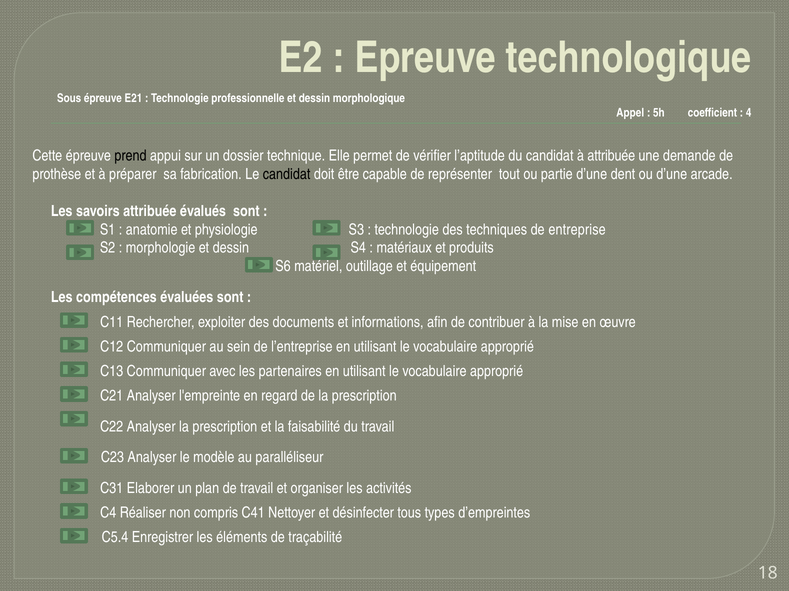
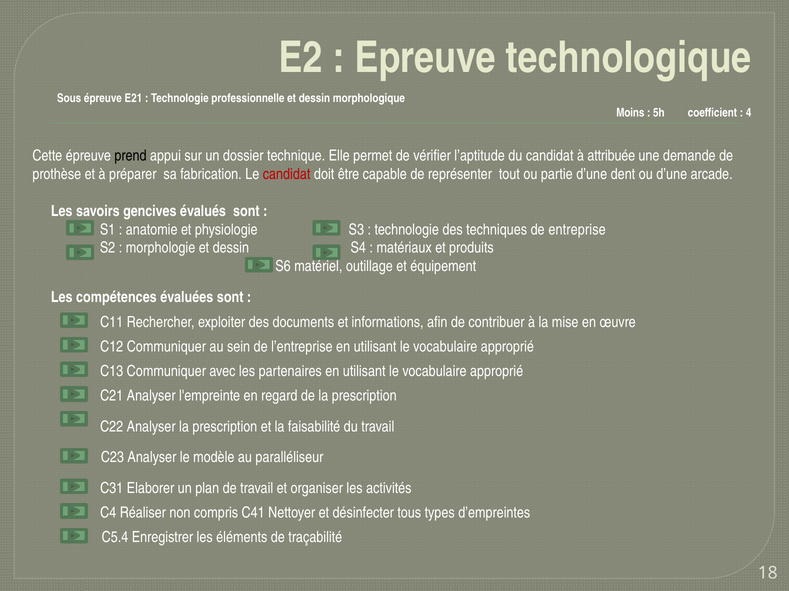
Appel: Appel -> Moins
candidat at (287, 174) colour: black -> red
savoirs attribuée: attribuée -> gencives
